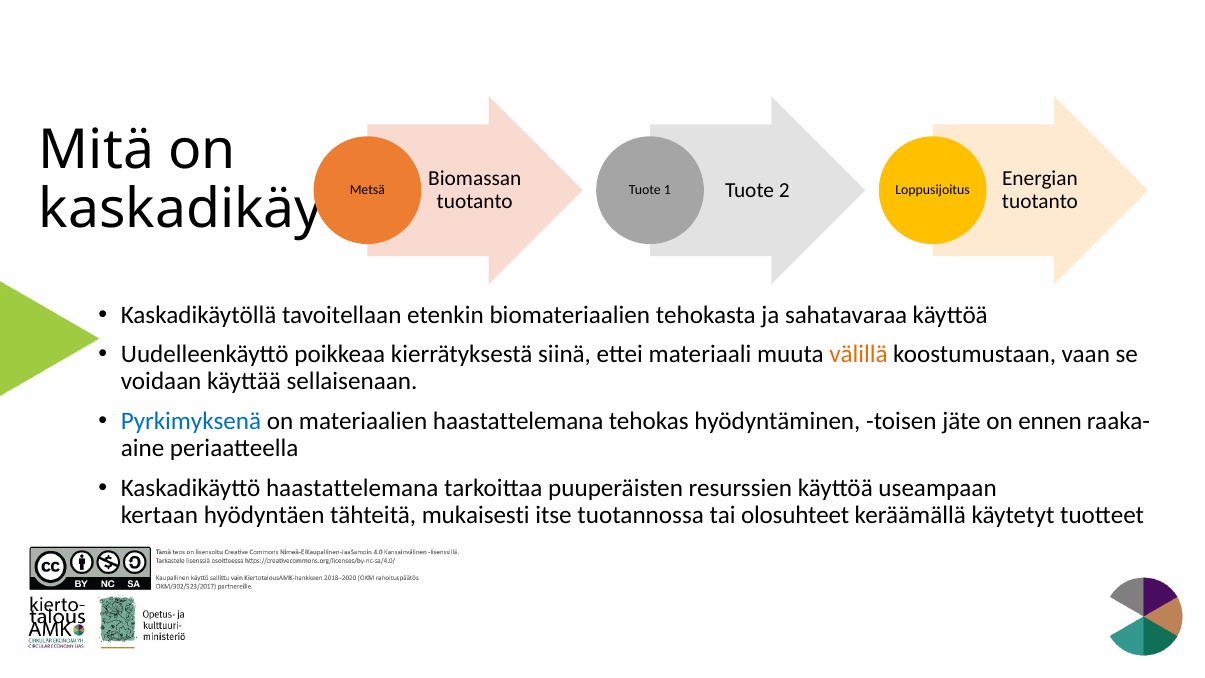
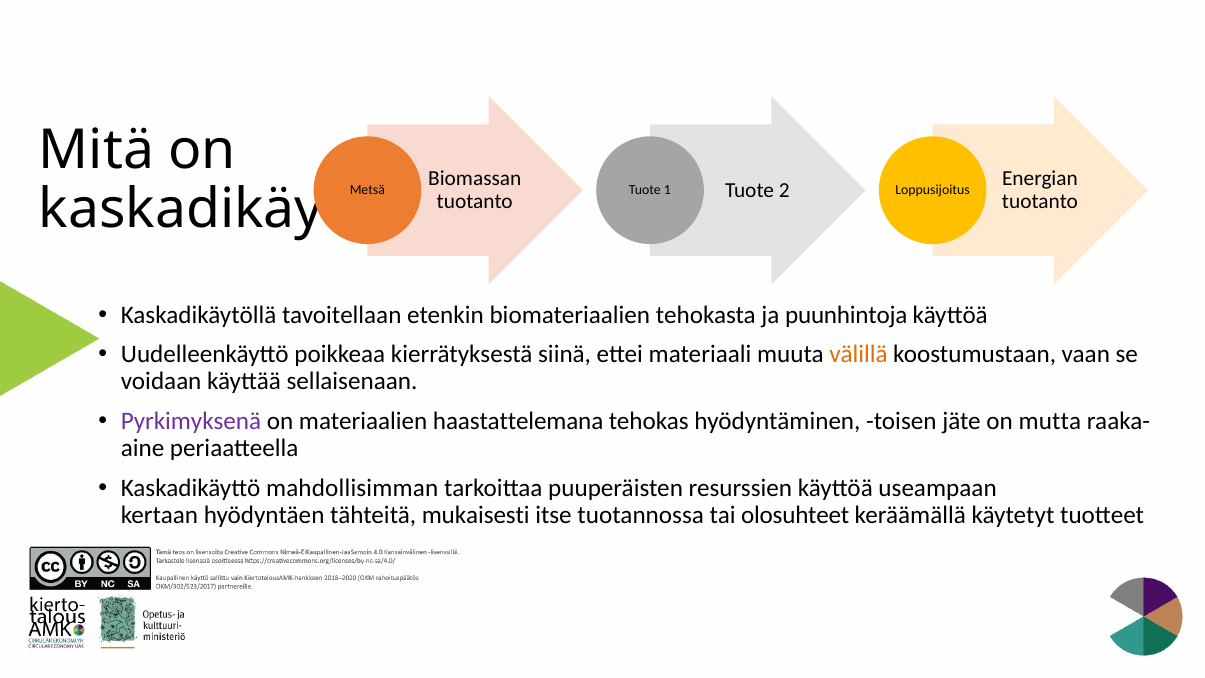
sahatavaraa: sahatavaraa -> puunhintoja
Pyrkimyksenä colour: blue -> purple
ennen: ennen -> mutta
Kaskadikäyttö haastattelemana: haastattelemana -> mahdollisimman
